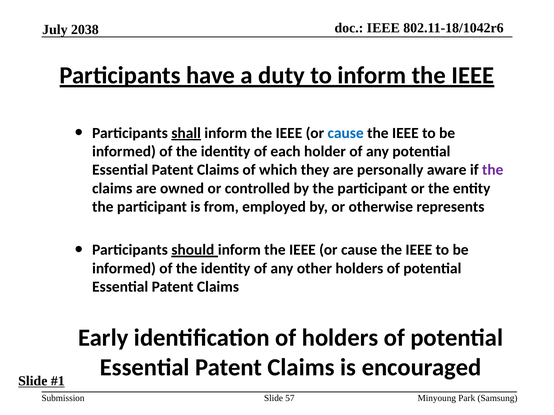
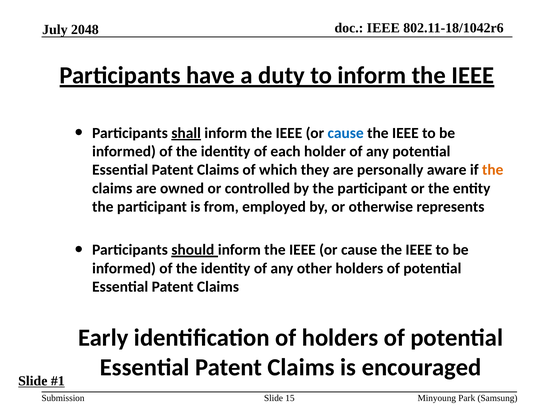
2038: 2038 -> 2048
the at (493, 170) colour: purple -> orange
57: 57 -> 15
